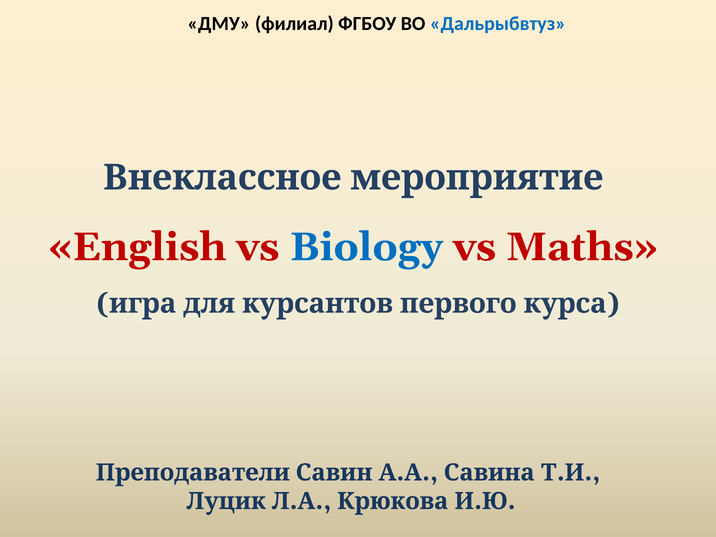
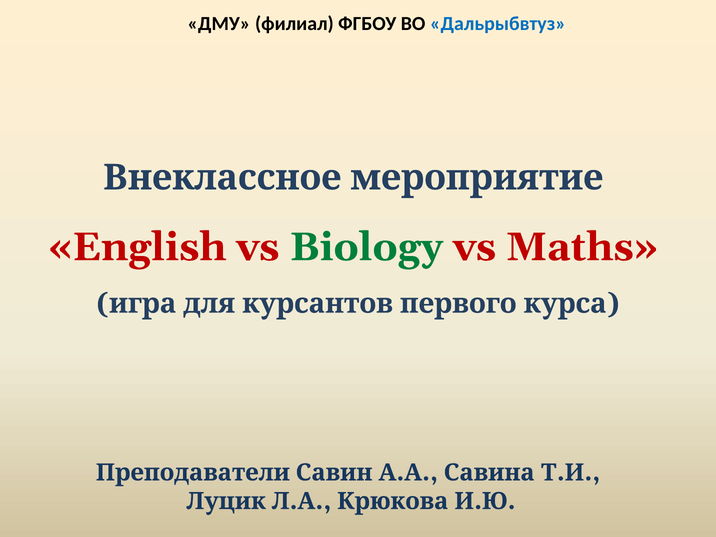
Biology colour: blue -> green
